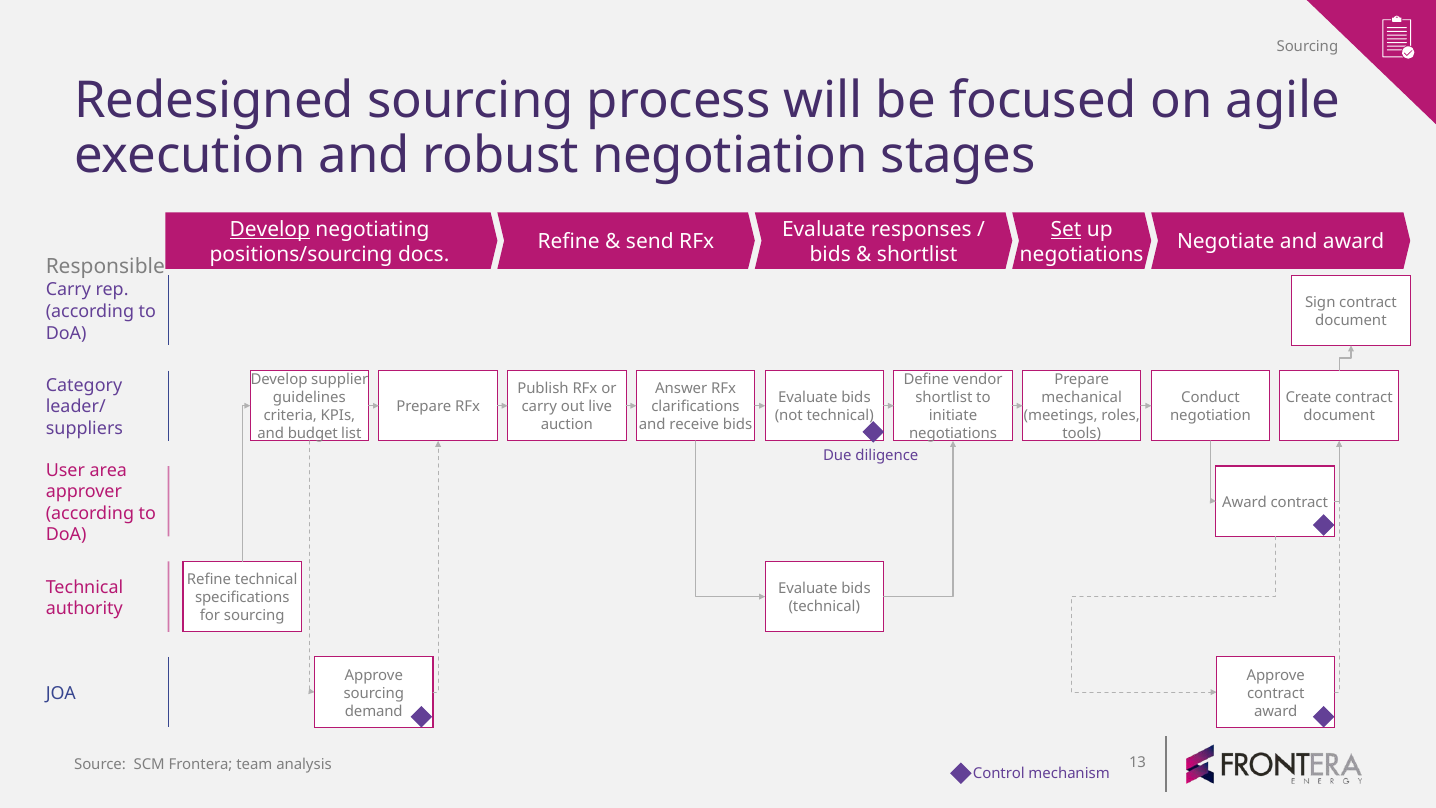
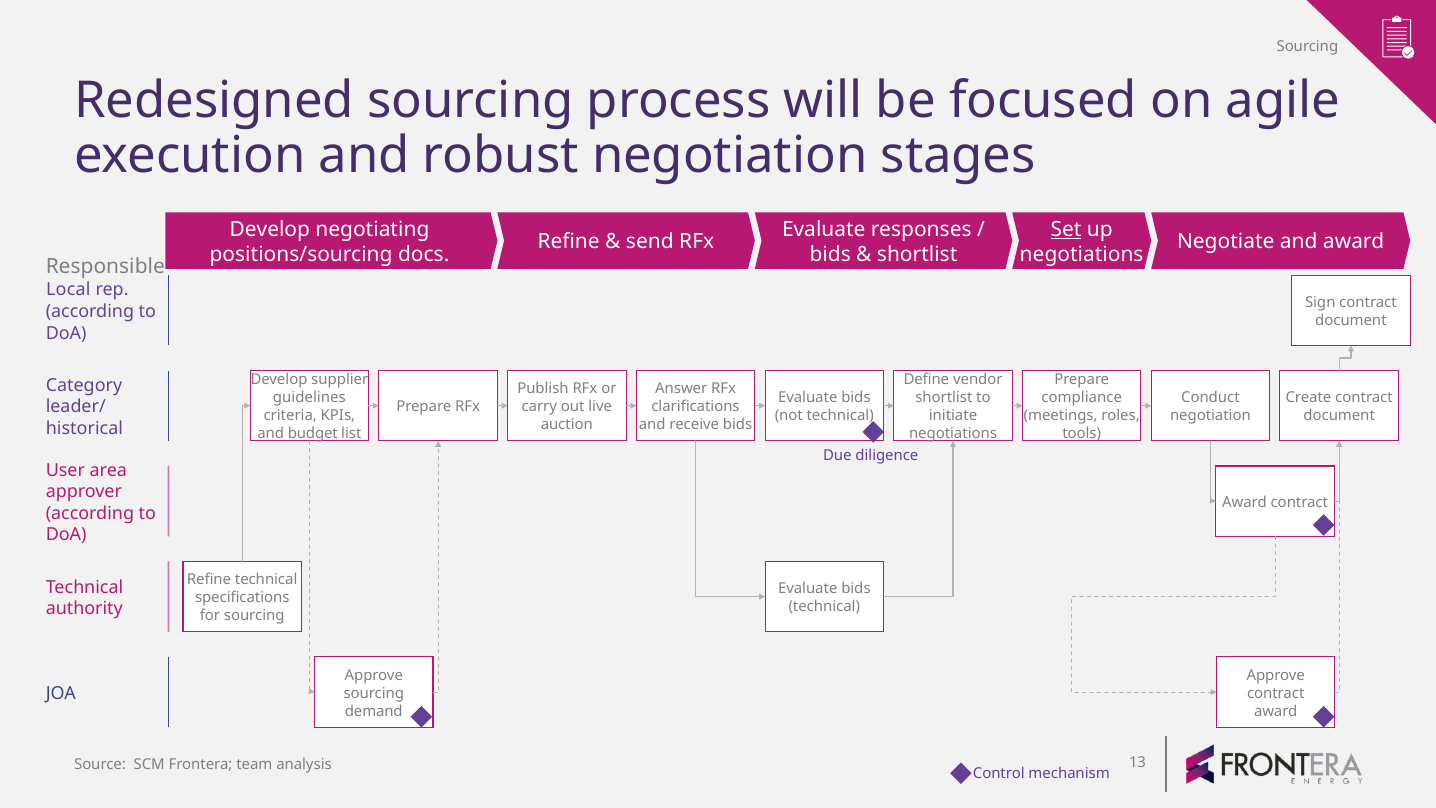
Develop at (270, 229) underline: present -> none
Carry at (68, 290): Carry -> Local
mechanical: mechanical -> compliance
suppliers: suppliers -> historical
